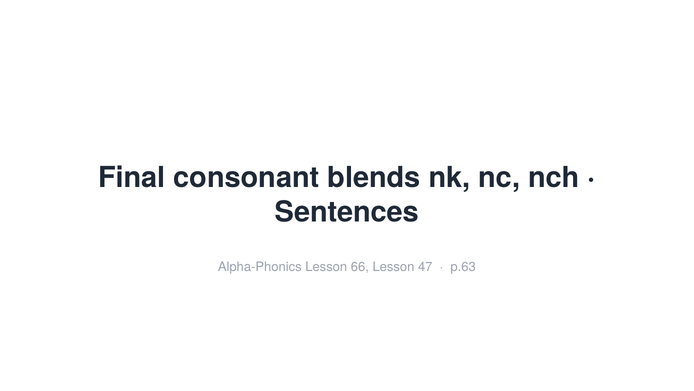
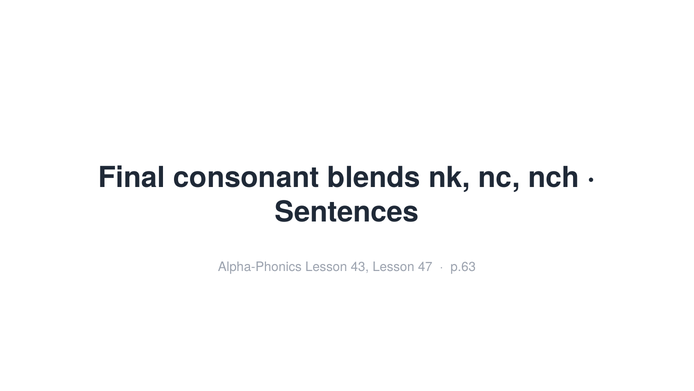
66: 66 -> 43
